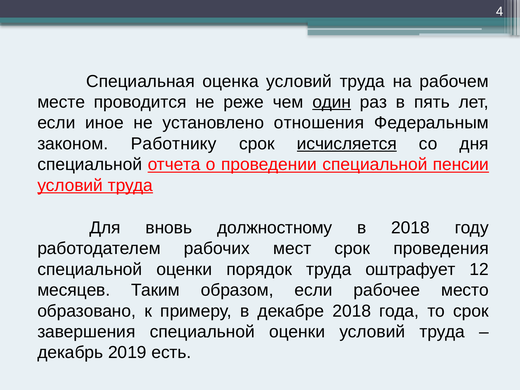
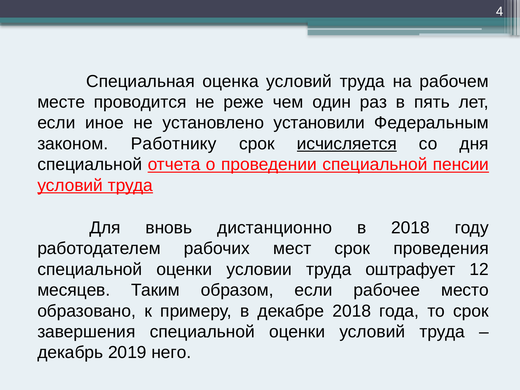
один underline: present -> none
отношения: отношения -> установили
должностному: должностному -> дистанционно
порядок: порядок -> условии
есть: есть -> него
